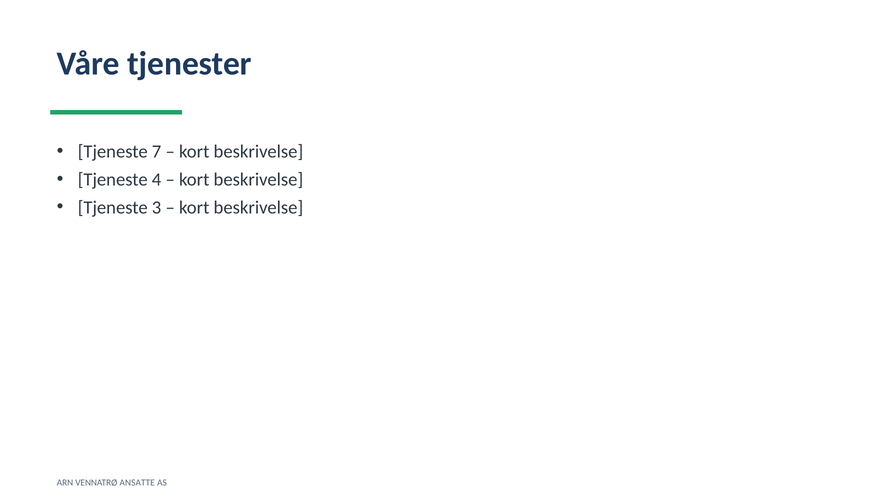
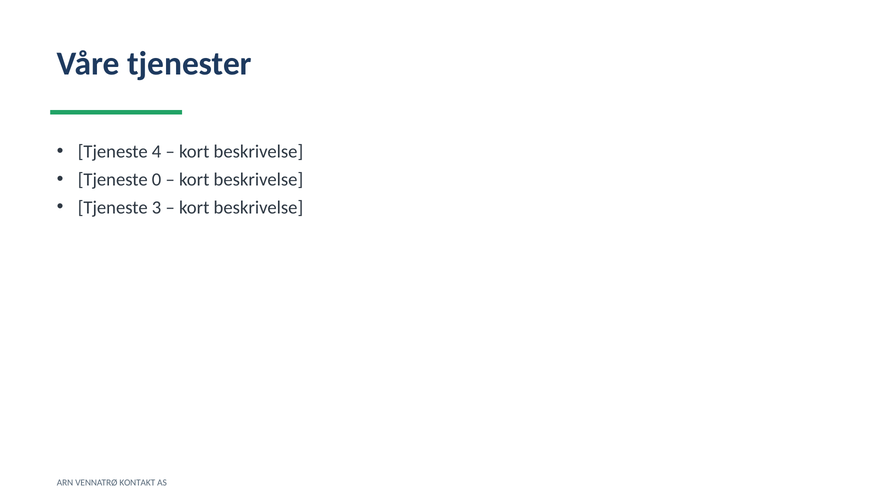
7: 7 -> 4
4: 4 -> 0
ANSATTE: ANSATTE -> KONTAKT
